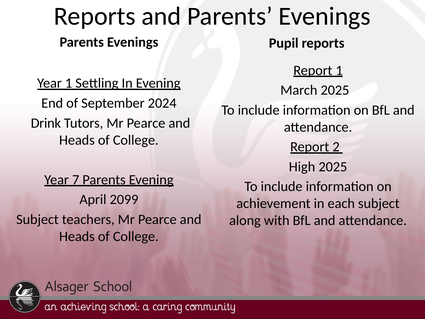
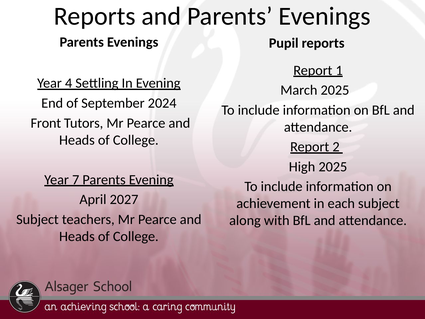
Year 1: 1 -> 4
Drink: Drink -> Front
2099: 2099 -> 2027
